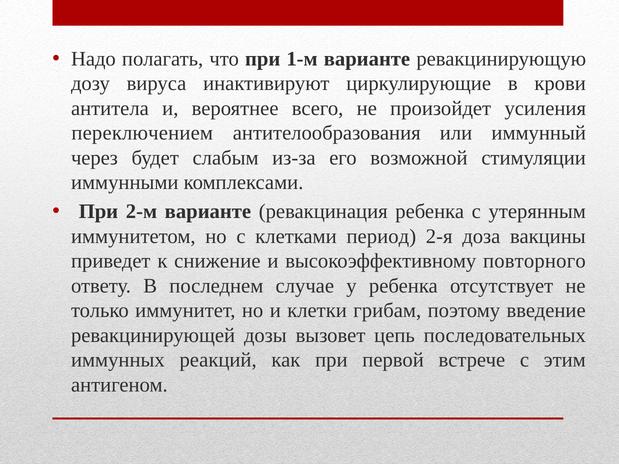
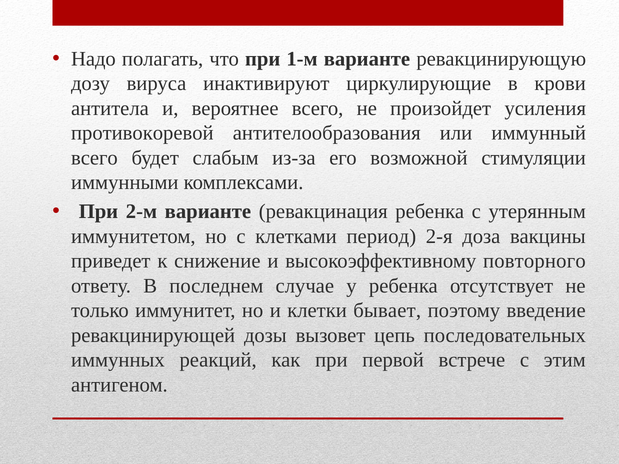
переключением: переключением -> противокоревой
через at (94, 158): через -> всего
грибам: грибам -> бывает
